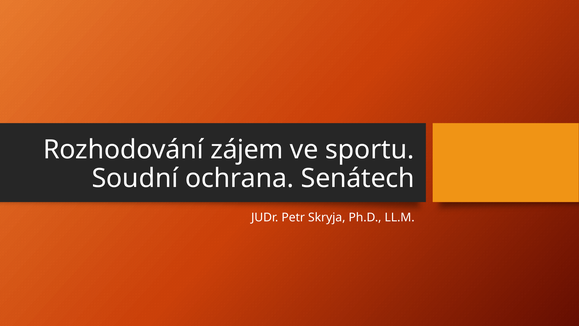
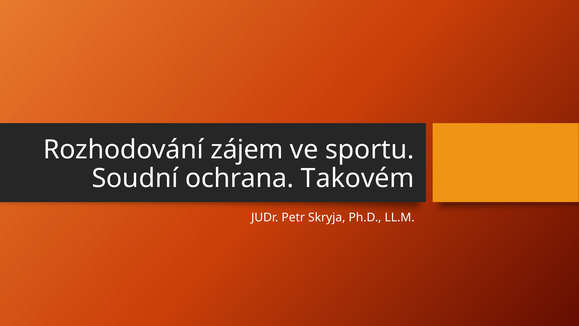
Senátech: Senátech -> Takovém
